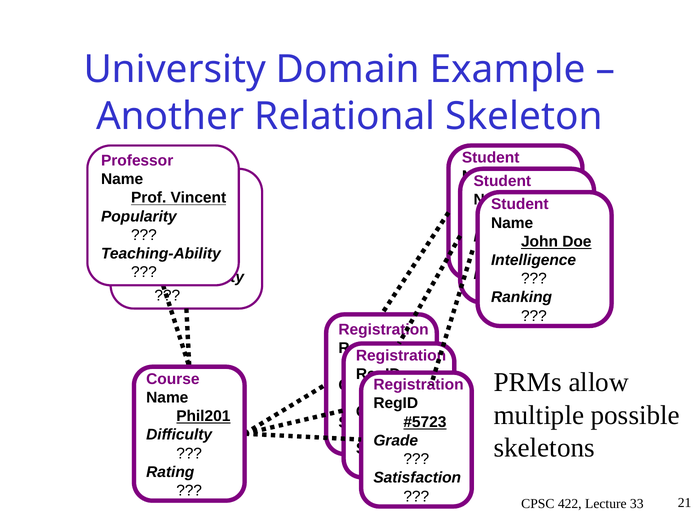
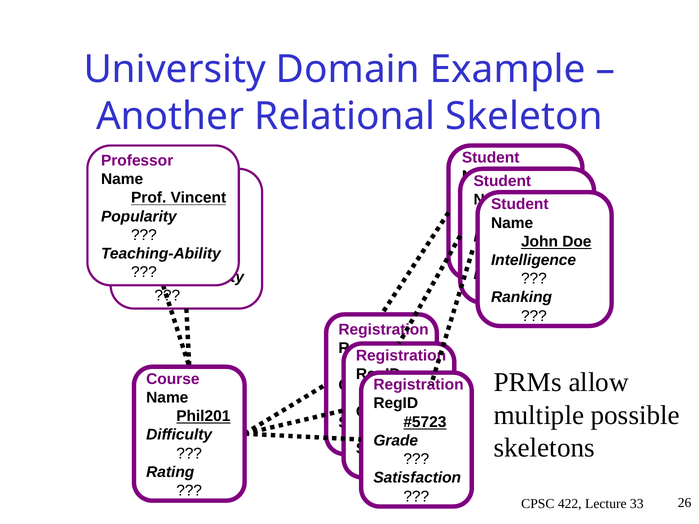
21: 21 -> 26
